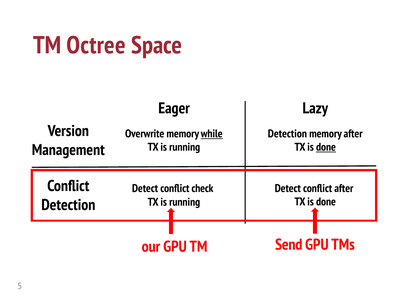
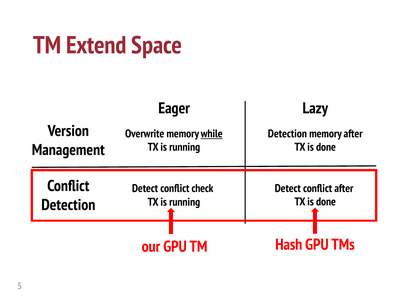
Octree: Octree -> Extend
done at (326, 147) underline: present -> none
Send: Send -> Hash
